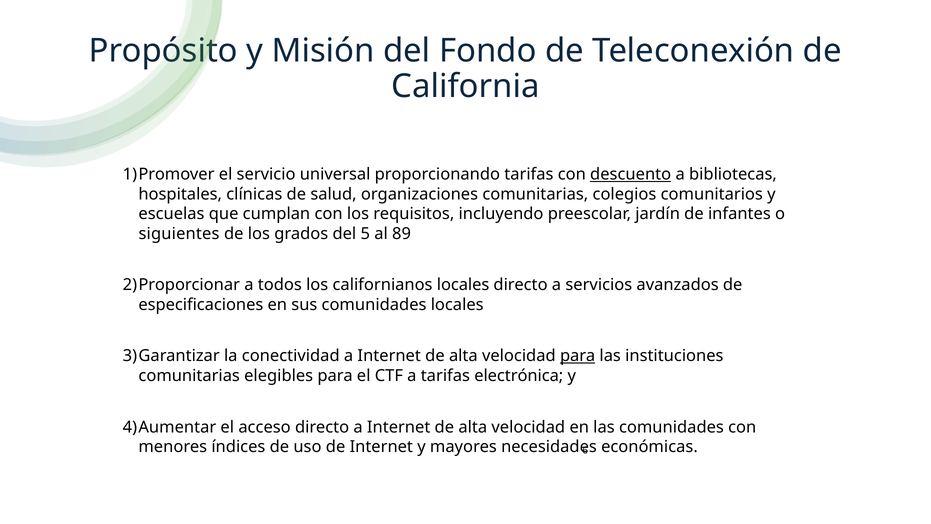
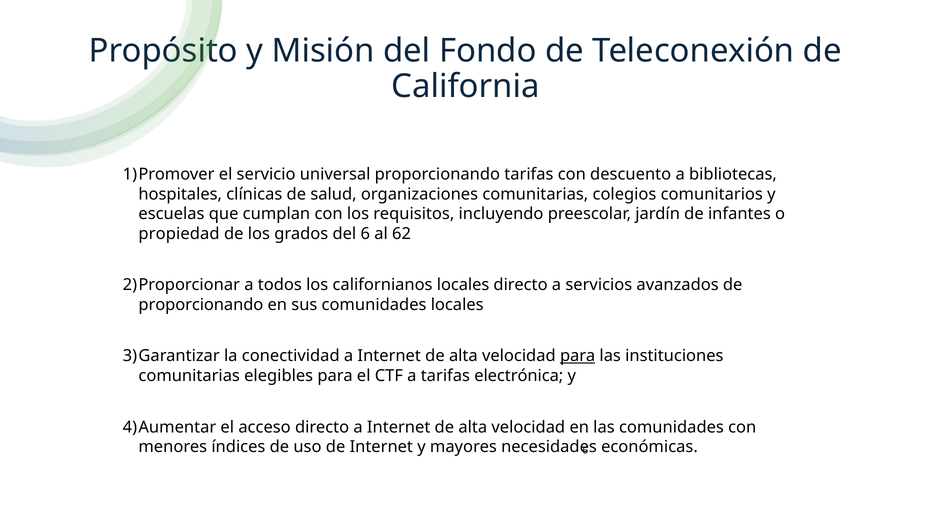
descuento underline: present -> none
siguientes: siguientes -> propiedad
del 5: 5 -> 6
89: 89 -> 62
especificaciones at (201, 305): especificaciones -> proporcionando
